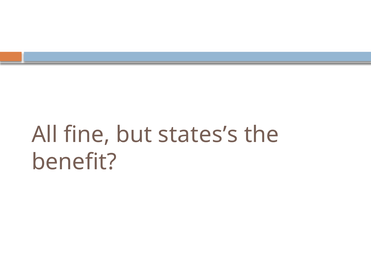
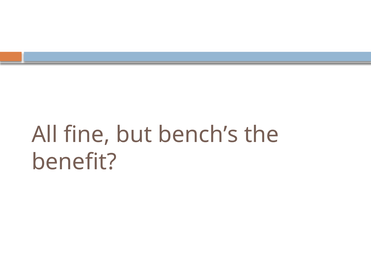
states’s: states’s -> bench’s
